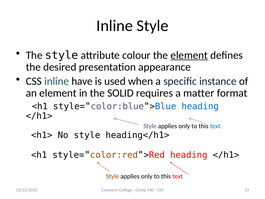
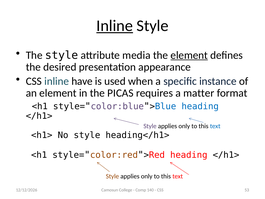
Inline at (115, 26) underline: none -> present
colour: colour -> media
SOLID: SOLID -> PICAS
